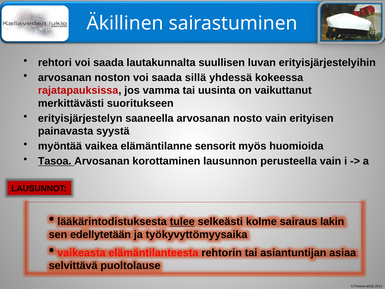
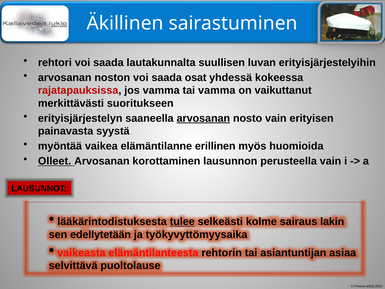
sillä: sillä -> osat
tai uusinta: uusinta -> vamma
arvosanan at (203, 118) underline: none -> present
sensorit: sensorit -> erillinen
Tasoa: Tasoa -> Olleet
